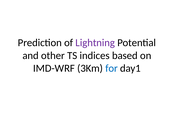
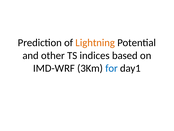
Lightning colour: purple -> orange
